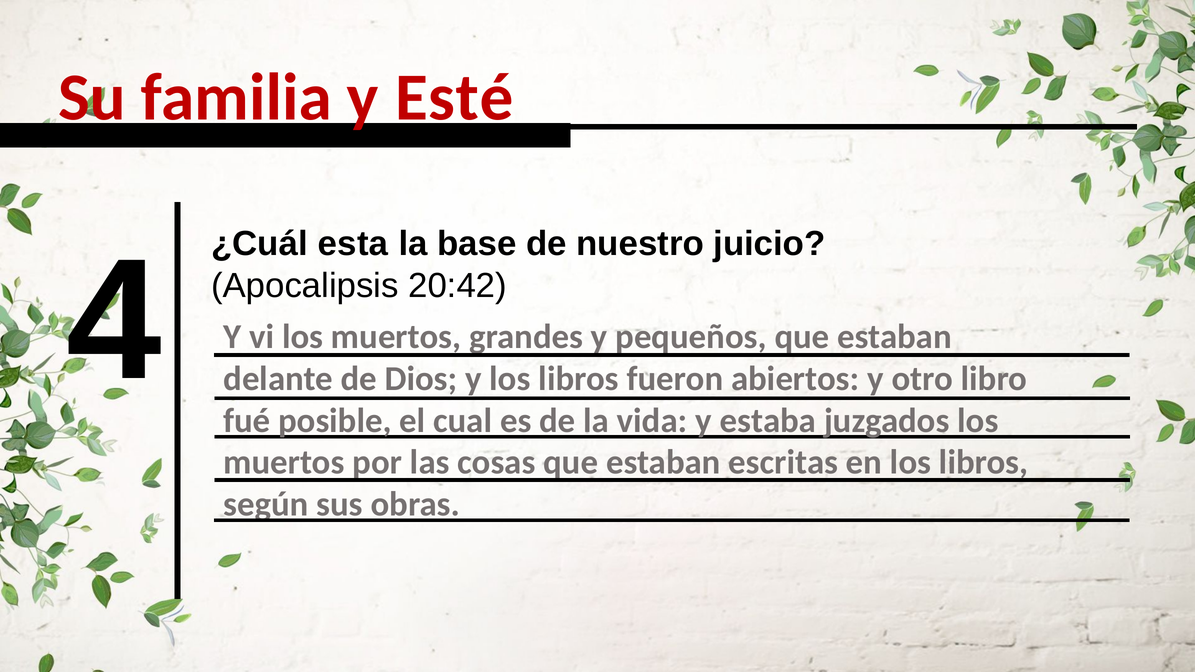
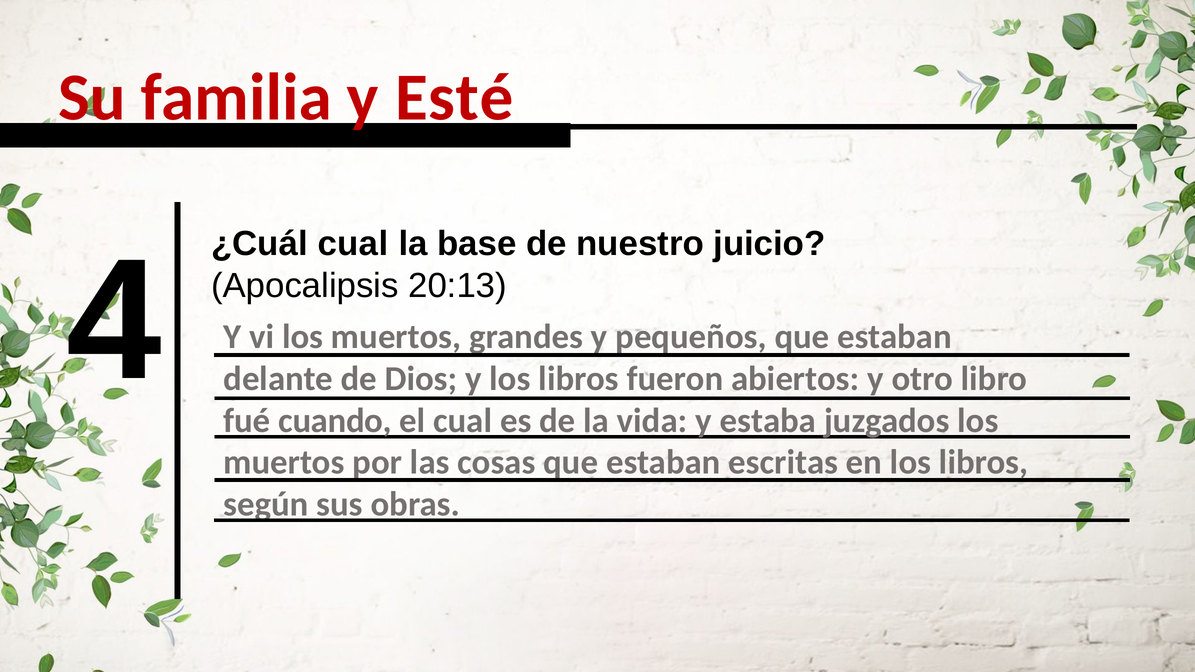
¿Cuál esta: esta -> cual
20:42: 20:42 -> 20:13
posible: posible -> cuando
